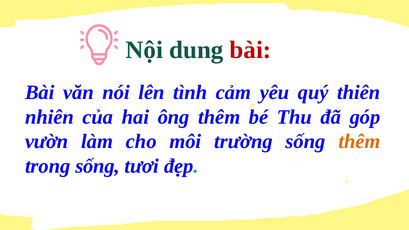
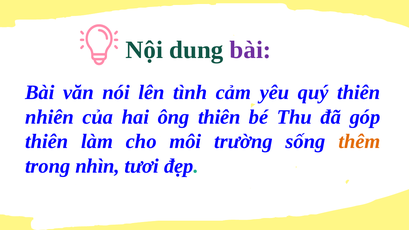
bài at (250, 50) colour: red -> purple
ông thêm: thêm -> thiên
vườn at (47, 142): vườn -> thiên
trong sống: sống -> nhìn
